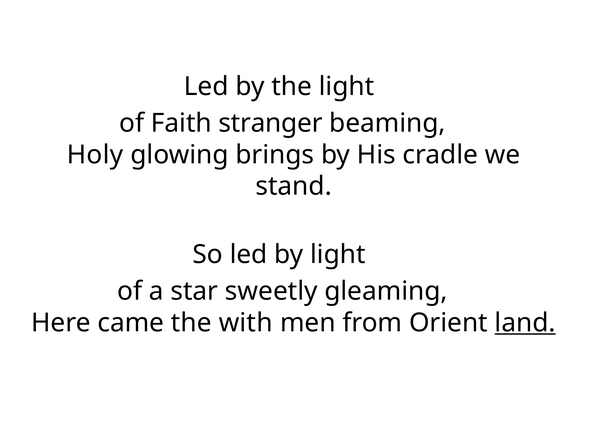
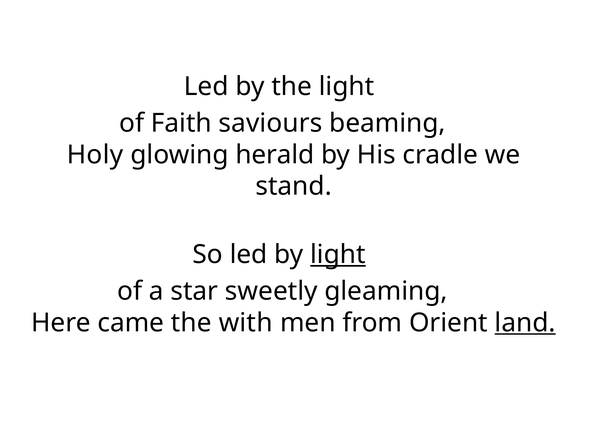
stranger: stranger -> saviours
brings: brings -> herald
light at (338, 255) underline: none -> present
